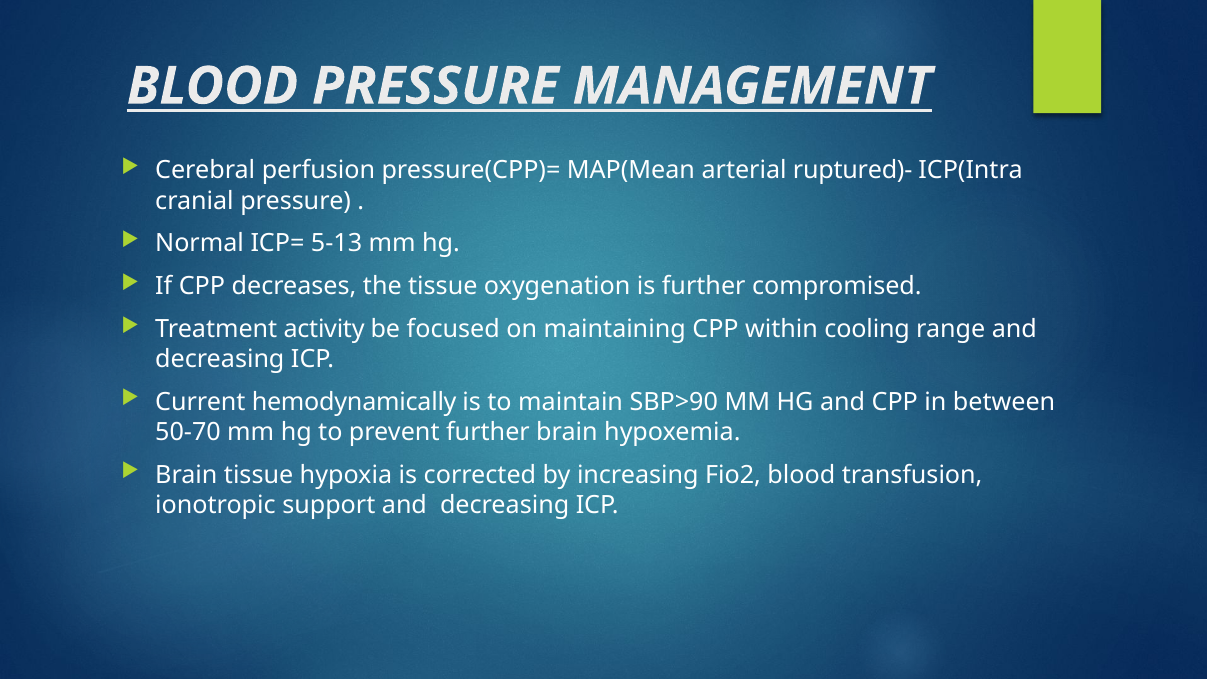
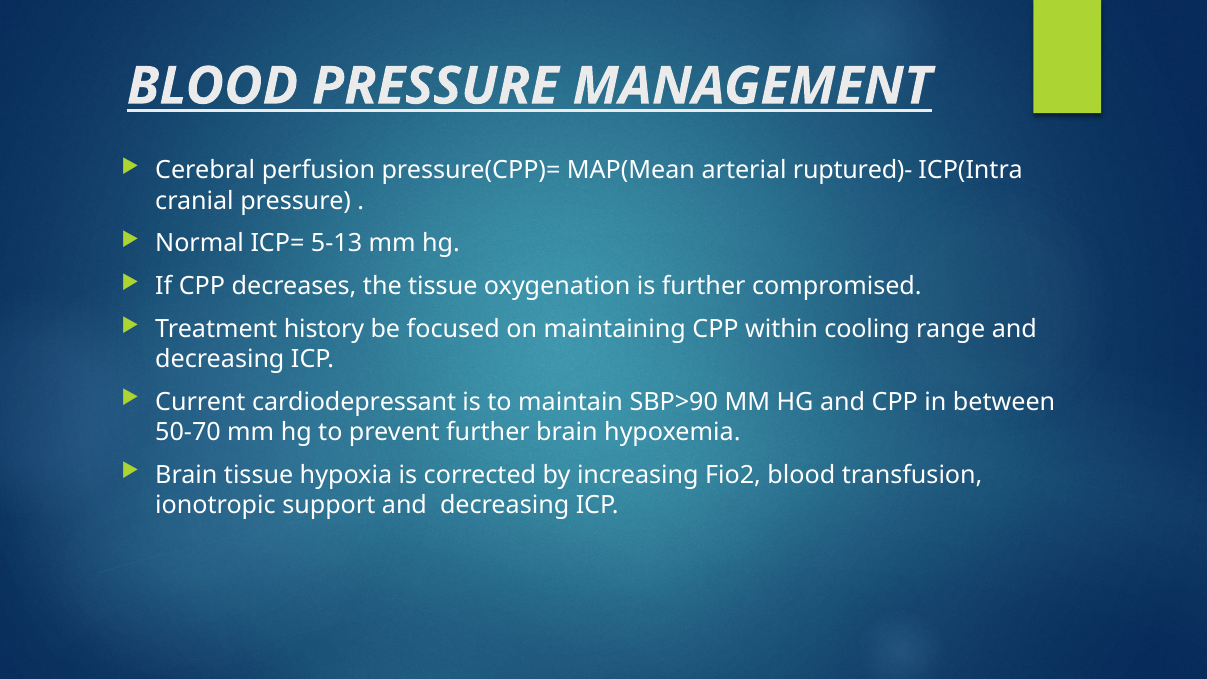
activity: activity -> history
hemodynamically: hemodynamically -> cardiodepressant
